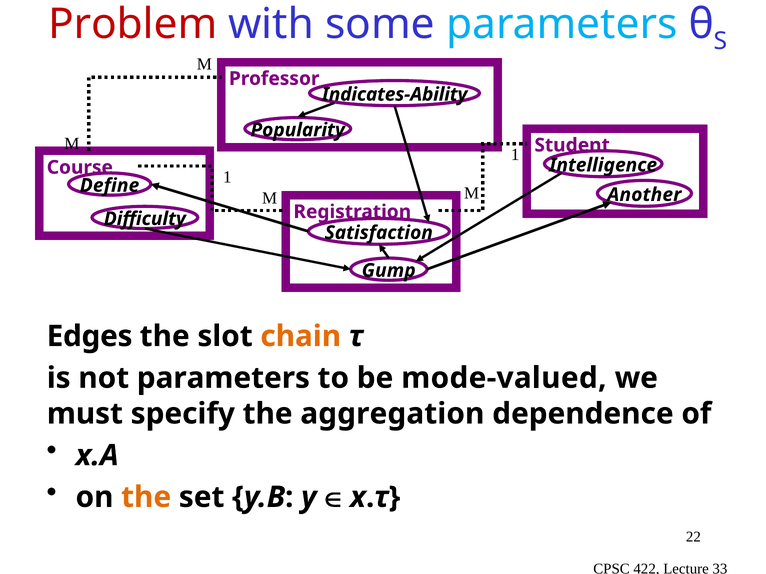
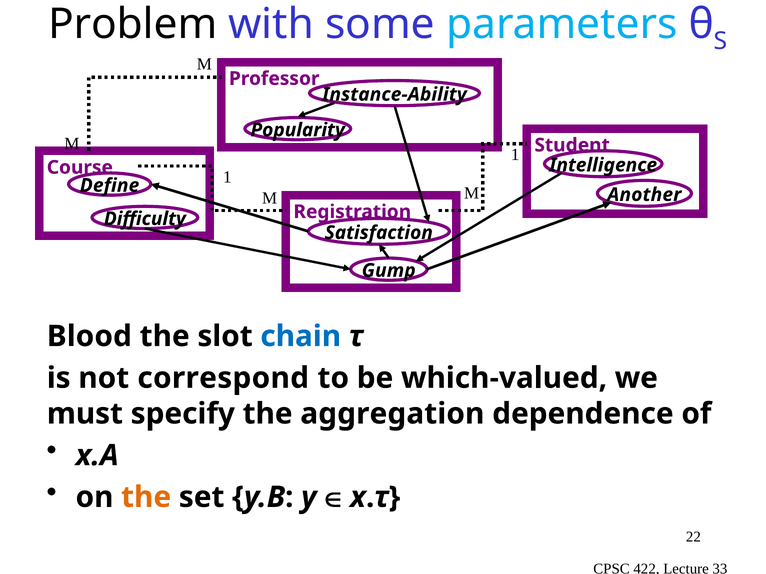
Problem colour: red -> black
Indicates-Ability: Indicates-Ability -> Instance-Ability
Edges: Edges -> Blood
chain colour: orange -> blue
not parameters: parameters -> correspond
mode-valued: mode-valued -> which-valued
